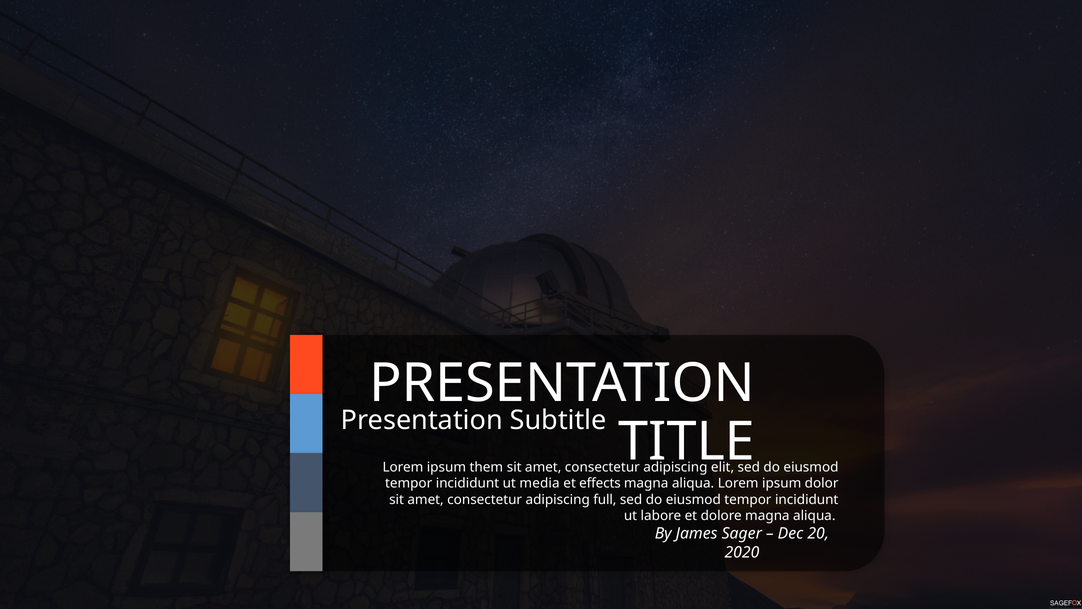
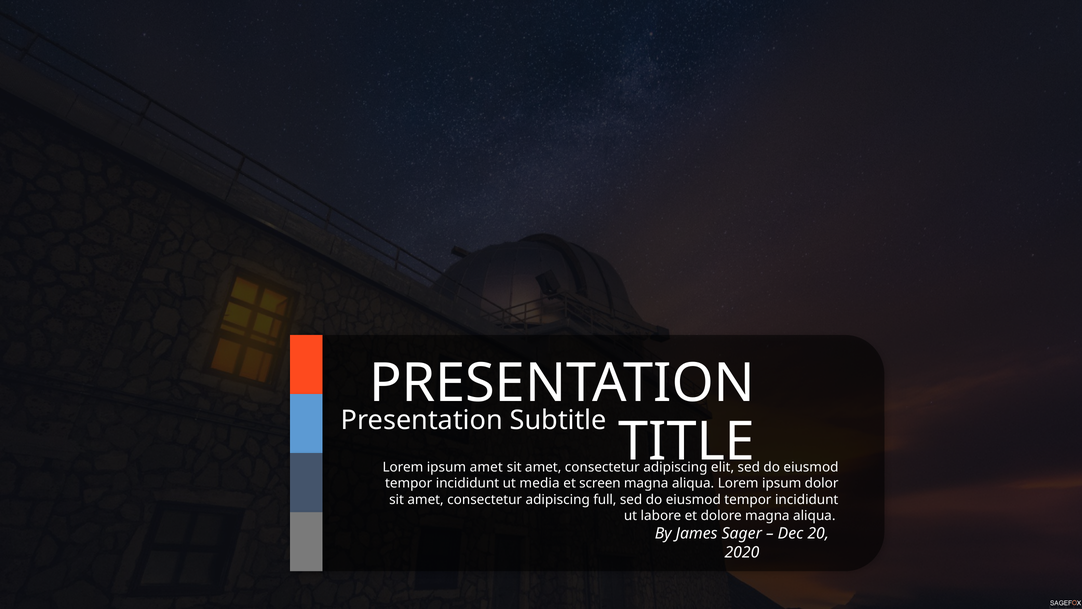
ipsum them: them -> amet
effects: effects -> screen
